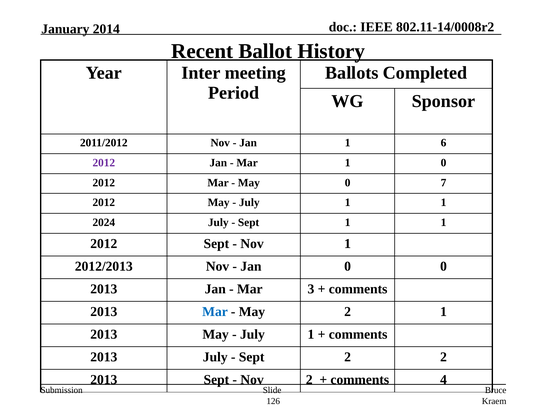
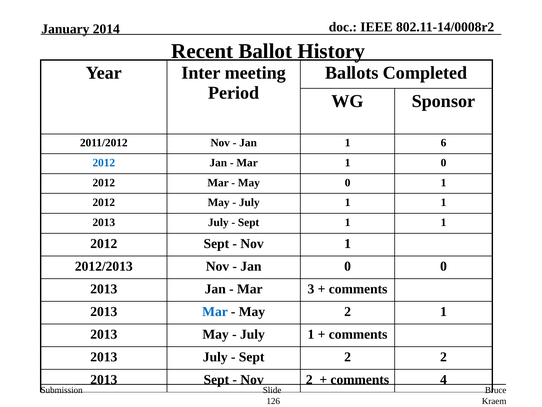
2012 at (104, 163) colour: purple -> blue
0 7: 7 -> 1
2024 at (104, 222): 2024 -> 2013
